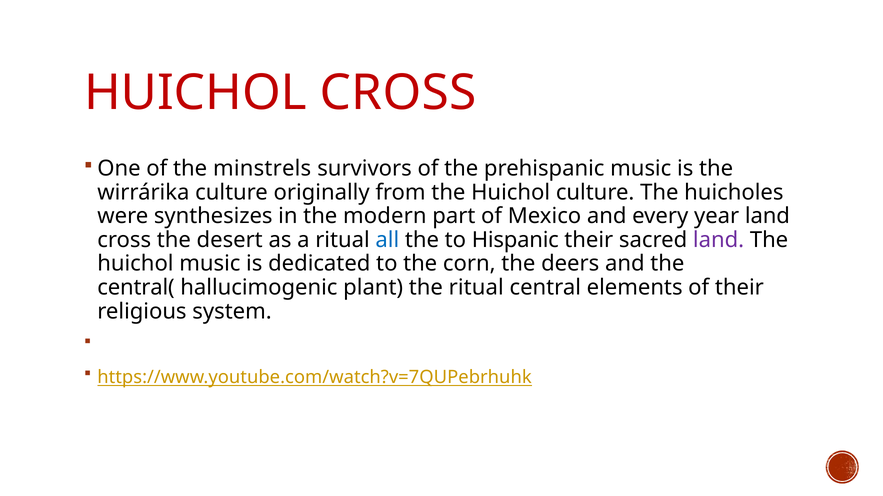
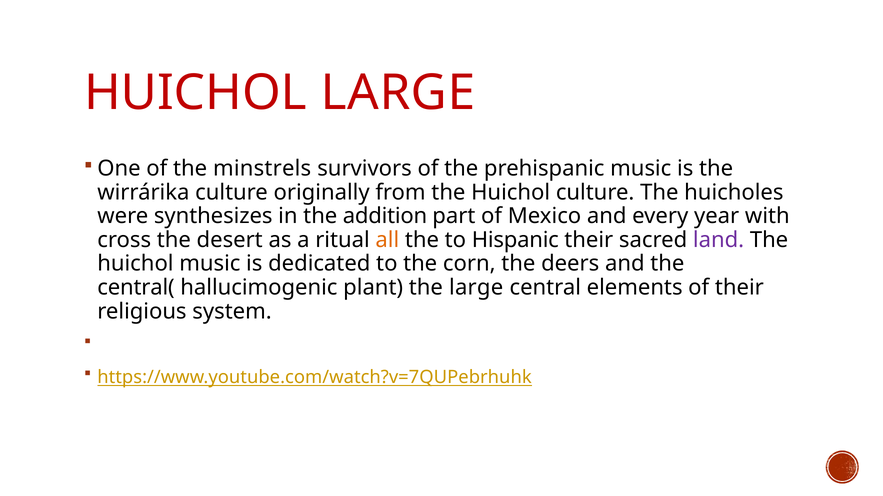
HUICHOL CROSS: CROSS -> LARGE
modern: modern -> addition
year land: land -> with
all colour: blue -> orange
the ritual: ritual -> large
